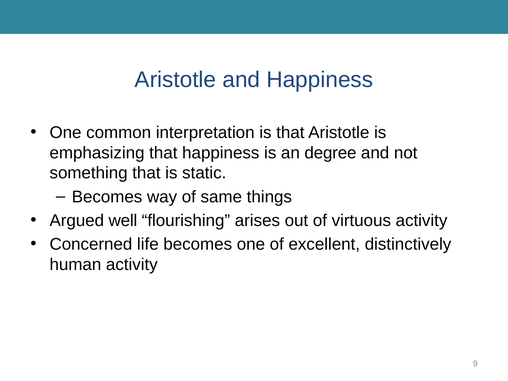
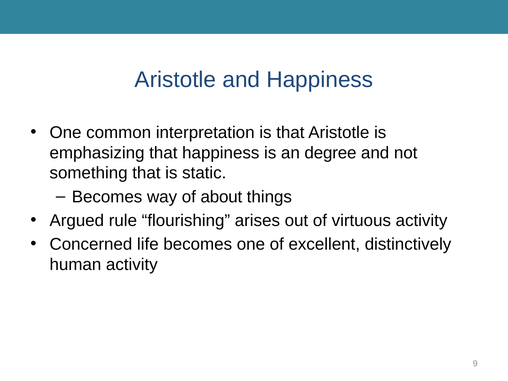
same: same -> about
well: well -> rule
